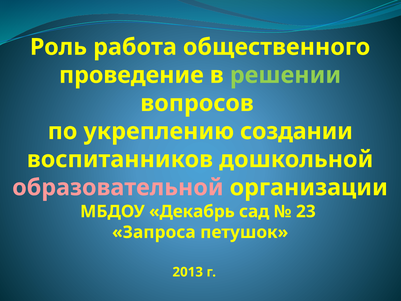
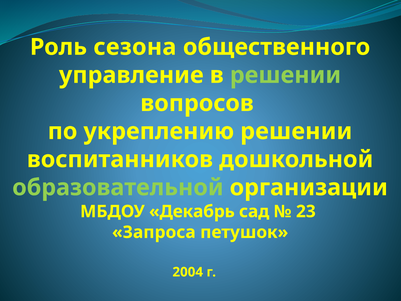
работа: работа -> сезона
проведение: проведение -> управление
укреплению создании: создании -> решении
образовательной colour: pink -> light green
2013: 2013 -> 2004
